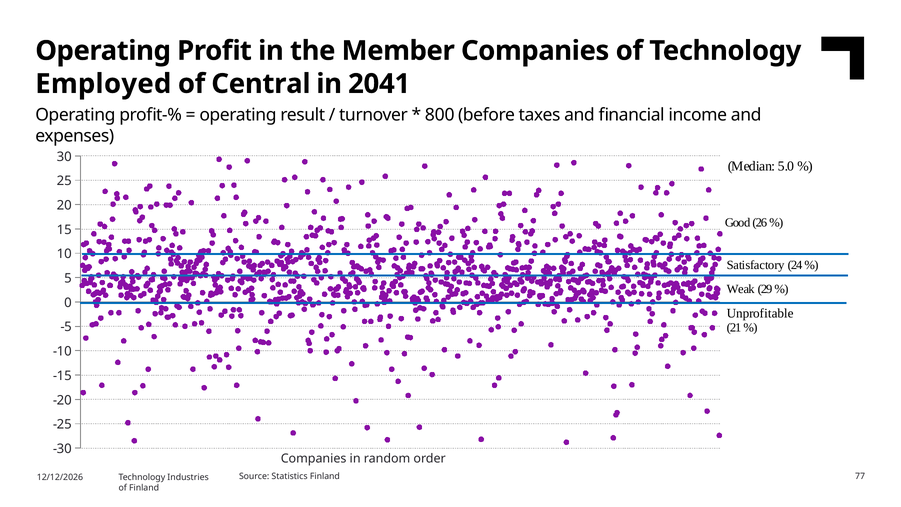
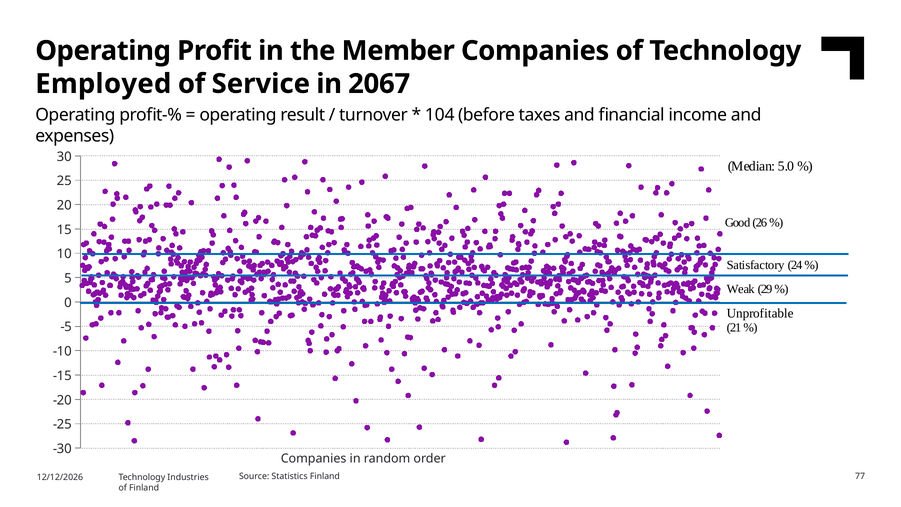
Central: Central -> Service
2041: 2041 -> 2067
800: 800 -> 104
